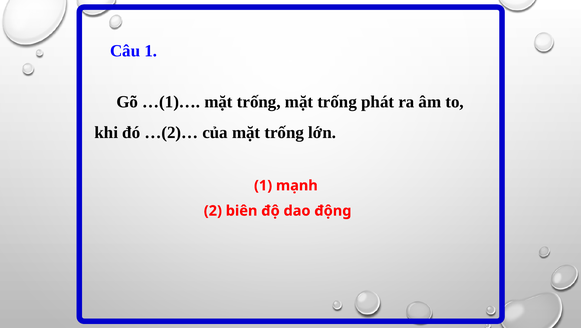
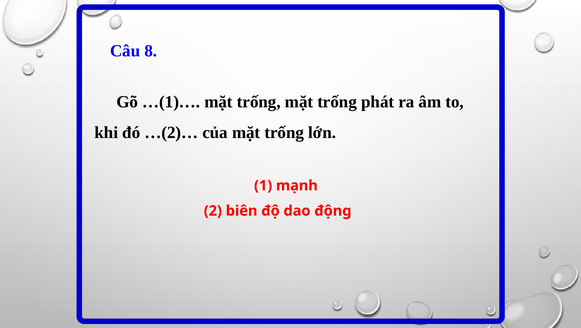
Câu 1: 1 -> 8
